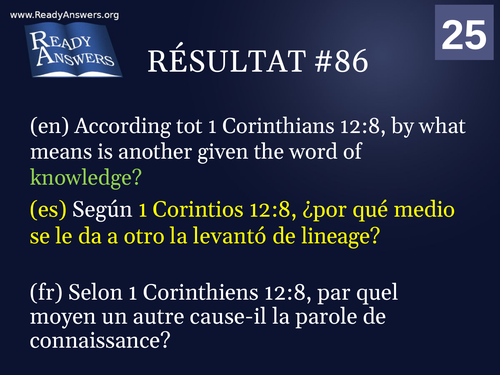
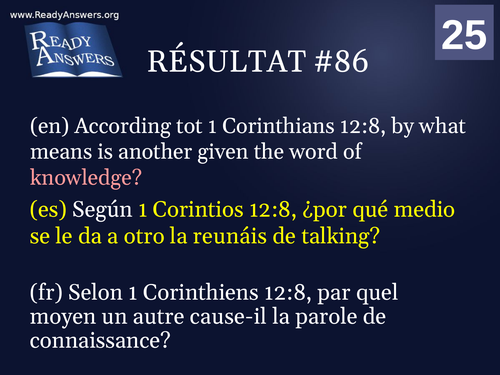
knowledge colour: light green -> pink
levantó: levantó -> reunáis
lineage: lineage -> talking
